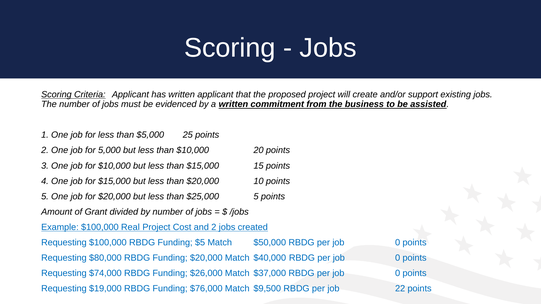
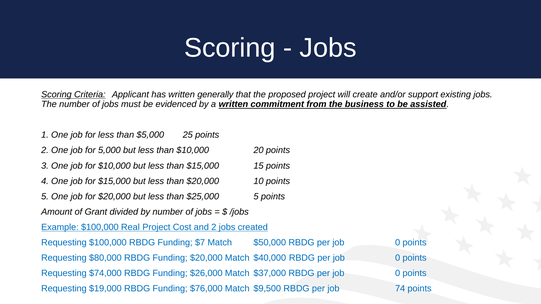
written applicant: applicant -> generally
$5: $5 -> $7
22: 22 -> 74
